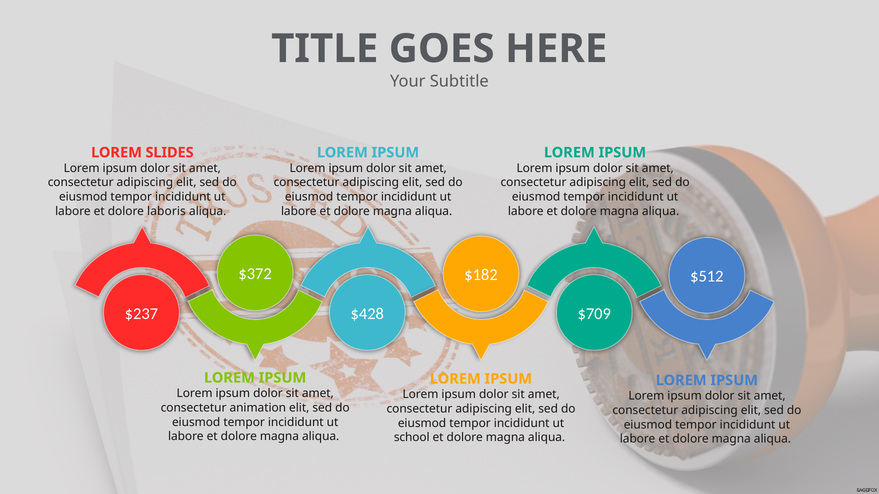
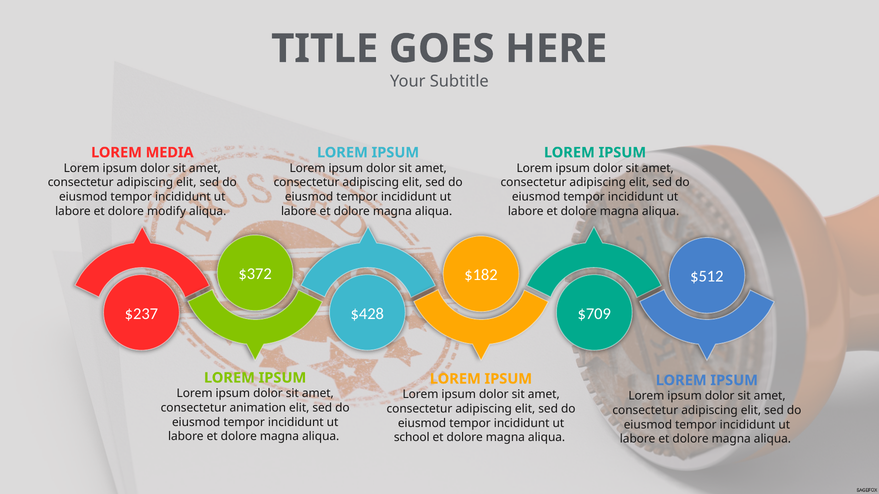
SLIDES: SLIDES -> MEDIA
laboris: laboris -> modify
